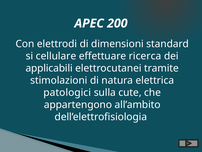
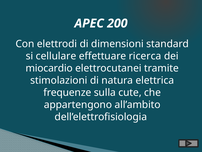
applicabili: applicabili -> miocardio
patologici: patologici -> frequenze
